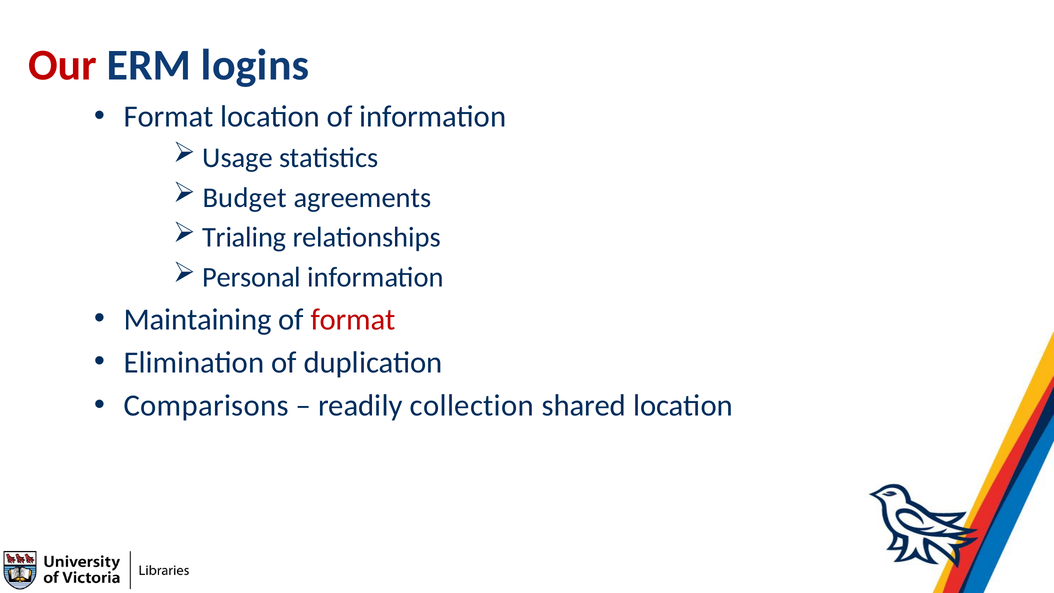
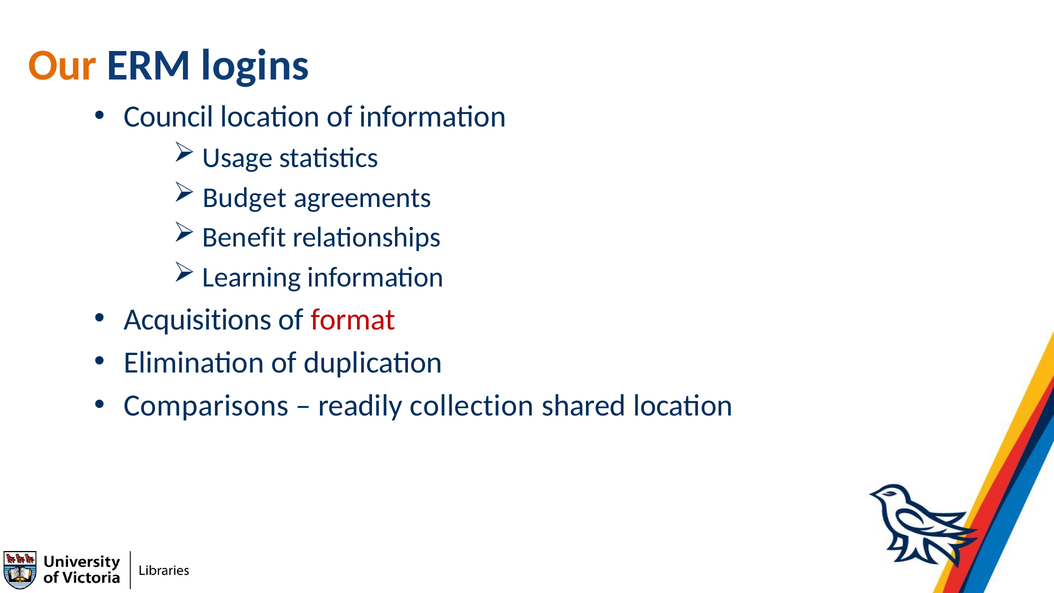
Our colour: red -> orange
Format at (169, 117): Format -> Council
Trialing: Trialing -> Benefit
Personal: Personal -> Learning
Maintaining: Maintaining -> Acquisitions
